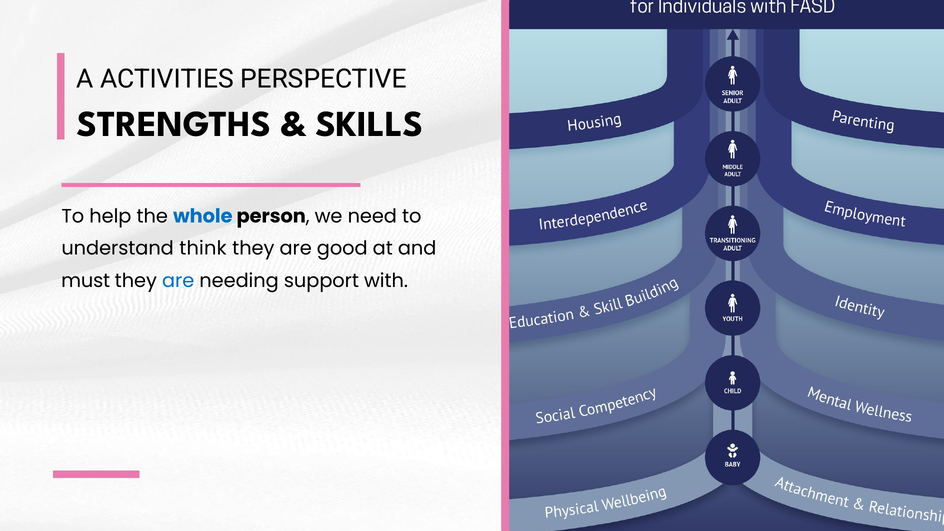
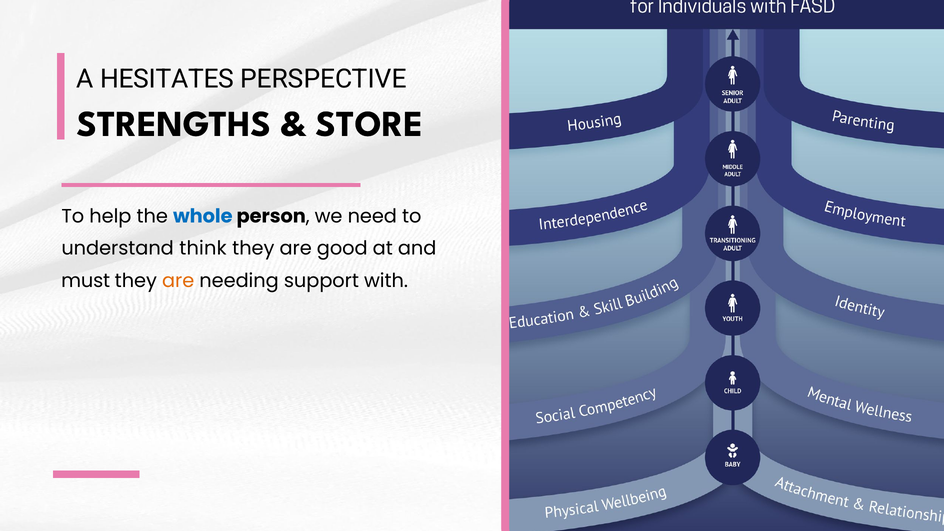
ACTIVITIES: ACTIVITIES -> HESITATES
SKILLS: SKILLS -> STORE
are at (178, 281) colour: blue -> orange
